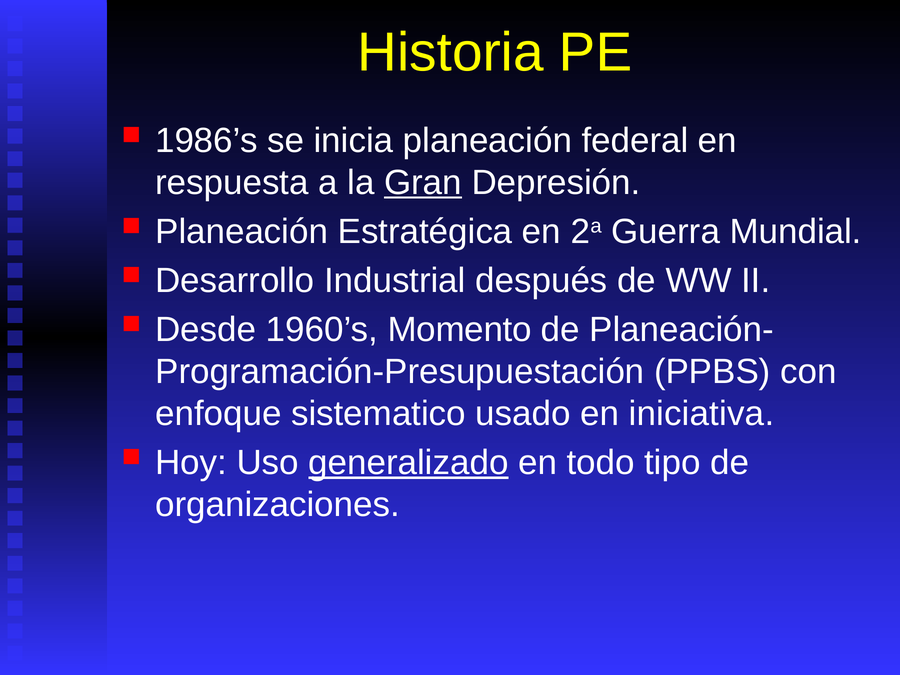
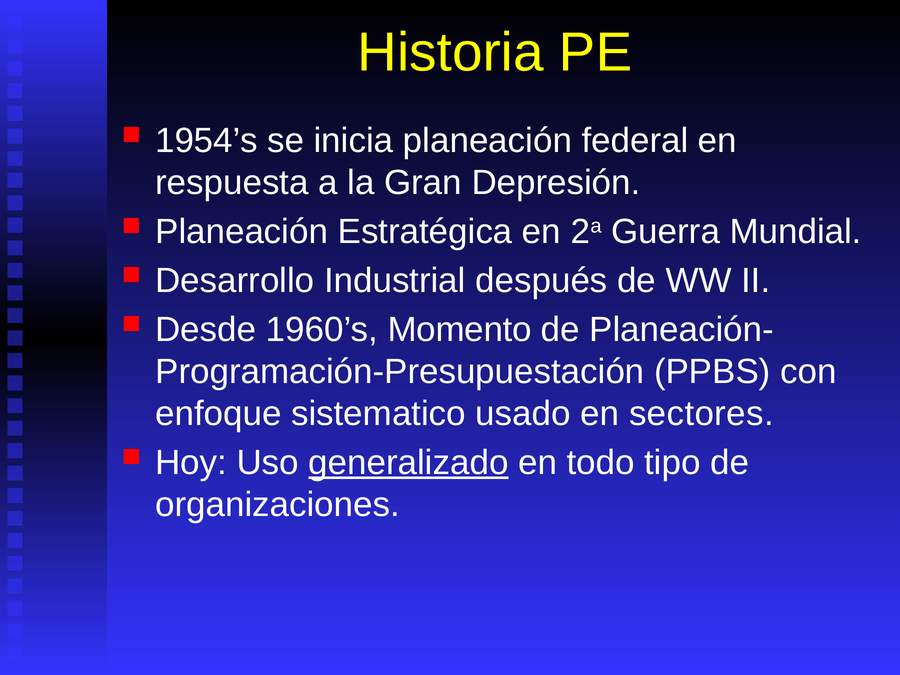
1986’s: 1986’s -> 1954’s
Gran underline: present -> none
iniciativa: iniciativa -> sectores
